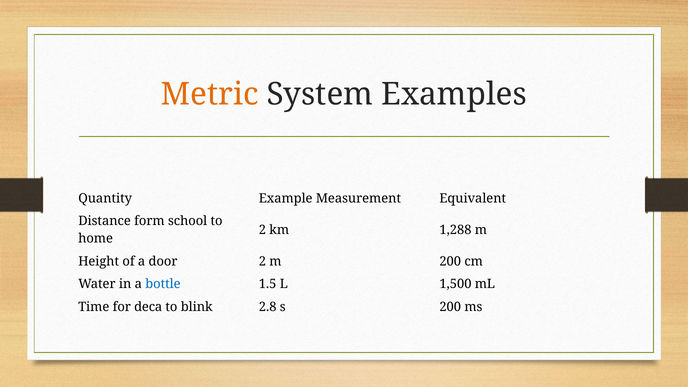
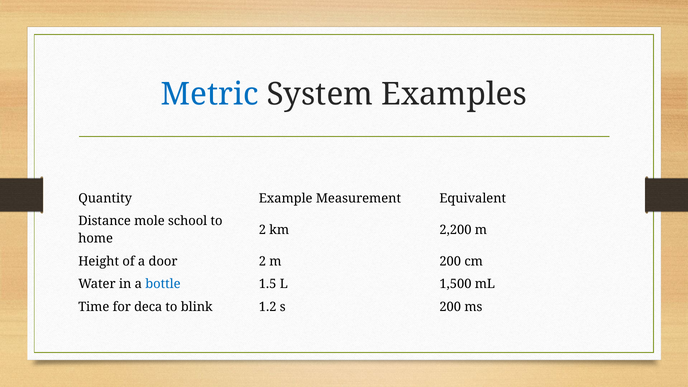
Metric colour: orange -> blue
form: form -> mole
1,288: 1,288 -> 2,200
2.8: 2.8 -> 1.2
